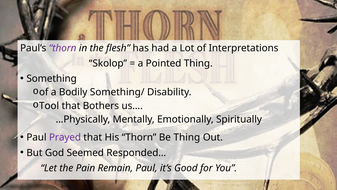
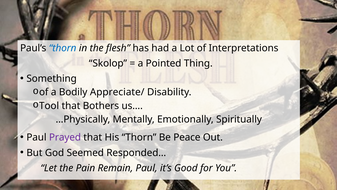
thorn at (63, 48) colour: purple -> blue
Something/: Something/ -> Appreciate/
Be Thing: Thing -> Peace
